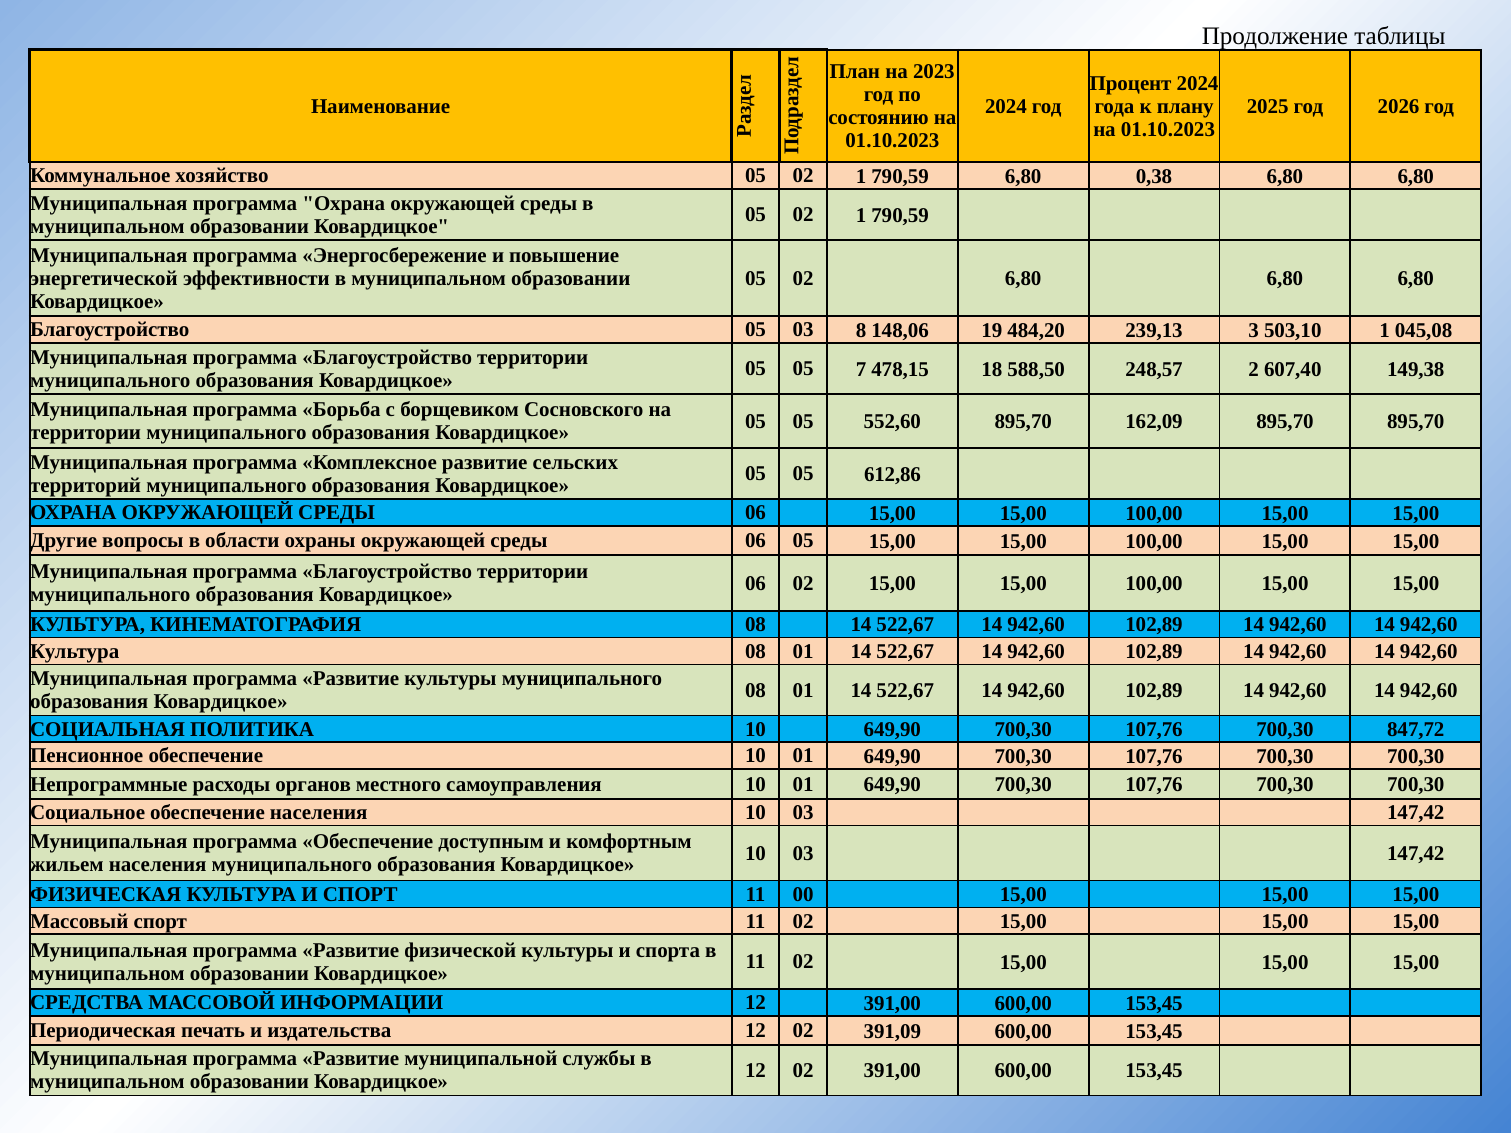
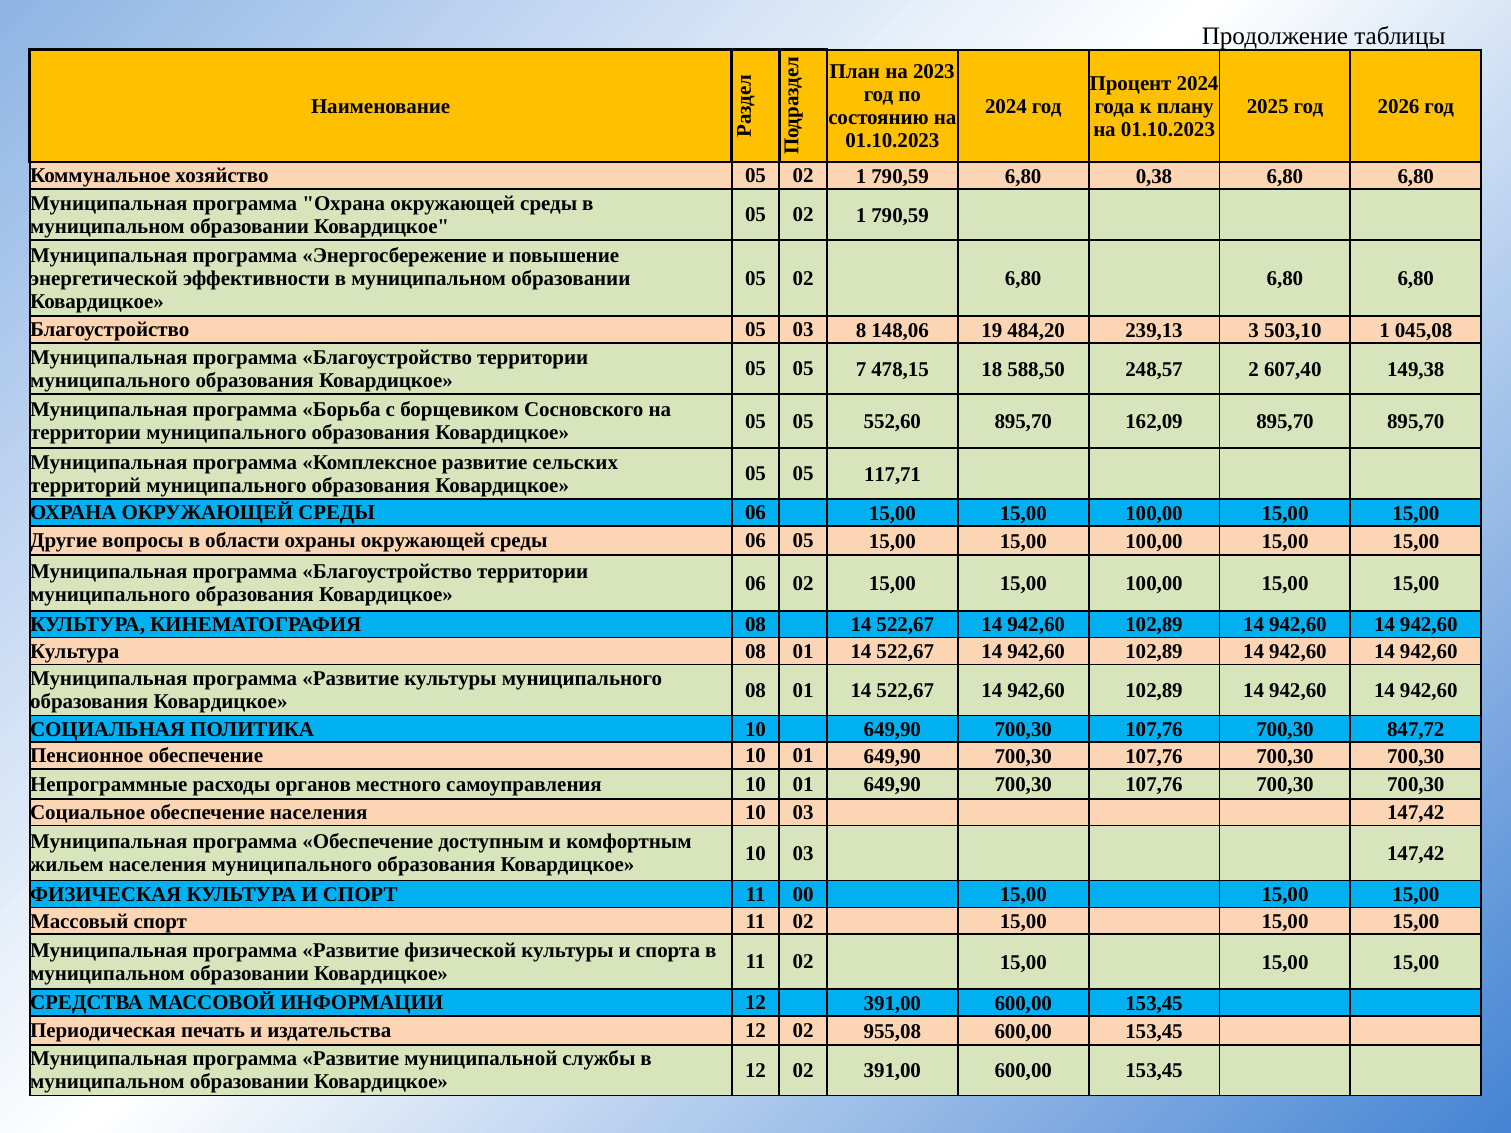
612,86: 612,86 -> 117,71
391,09: 391,09 -> 955,08
